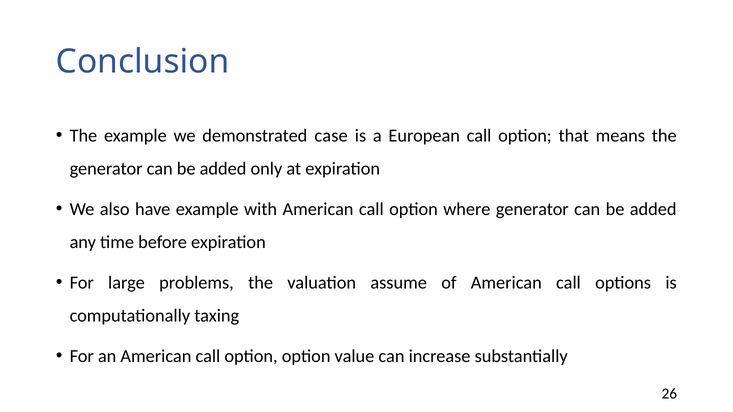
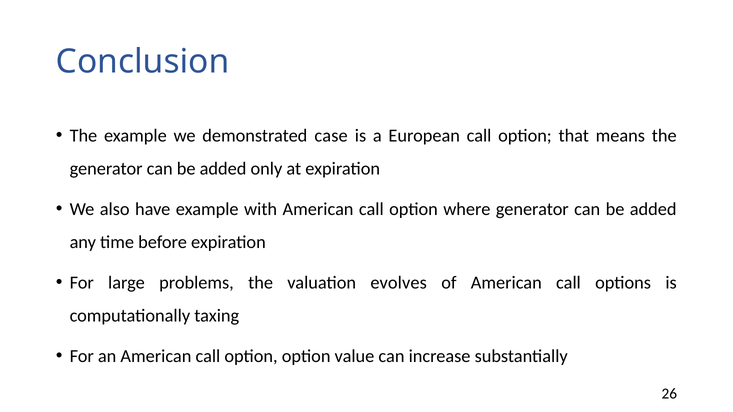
assume: assume -> evolves
